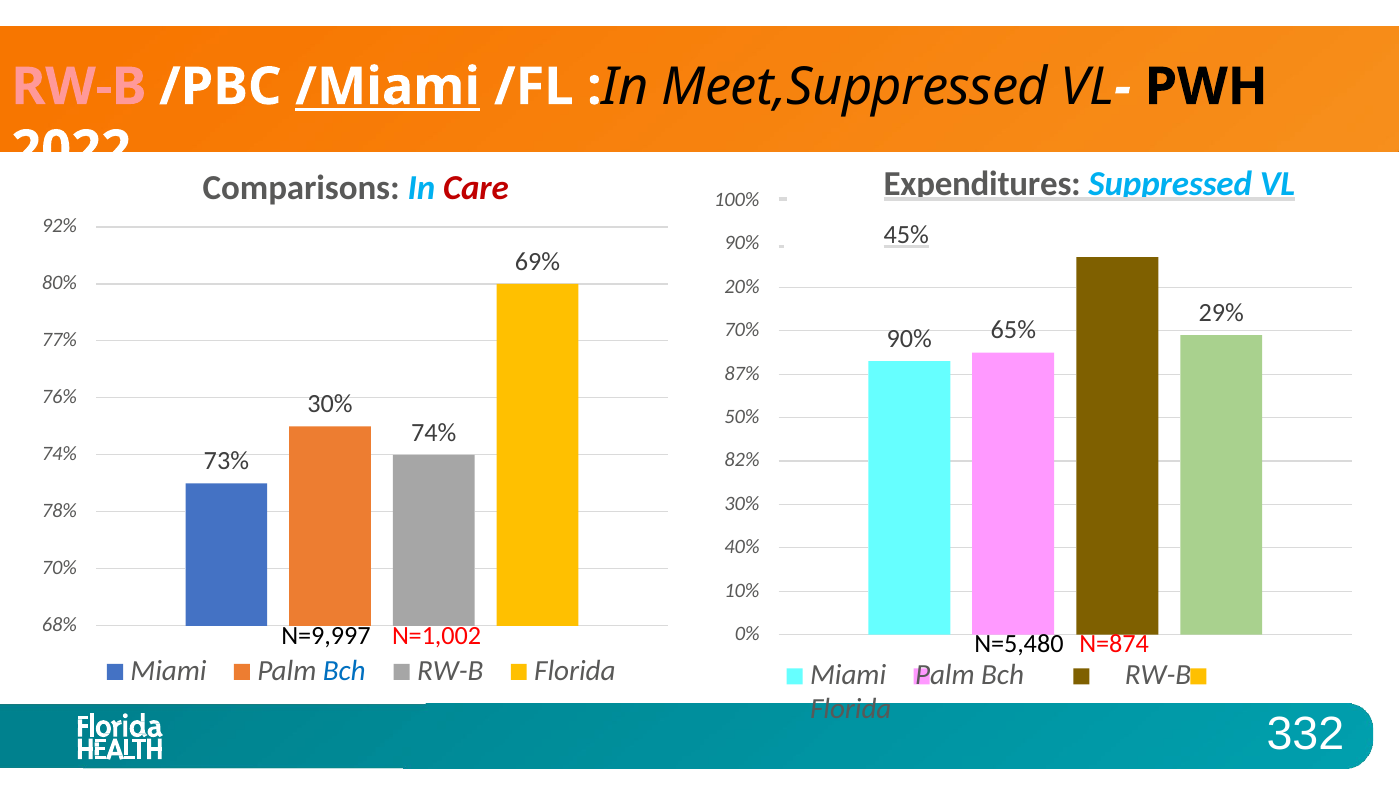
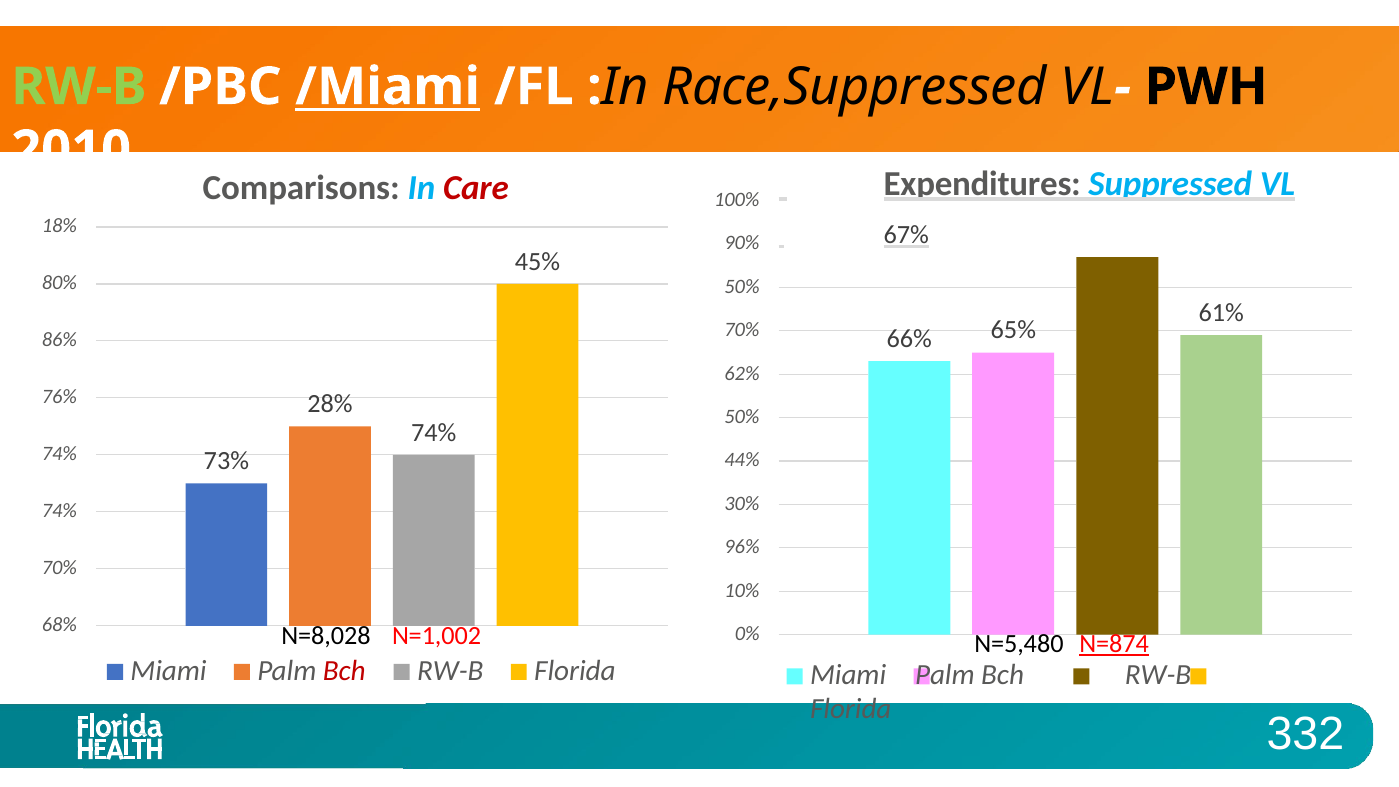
RW-B at (79, 87) colour: pink -> light green
Meet,Suppressed: Meet,Suppressed -> Race,Suppressed
2022: 2022 -> 2010
92%: 92% -> 18%
45%: 45% -> 67%
69%: 69% -> 45%
20% at (742, 286): 20% -> 50%
29%: 29% -> 61%
90% at (909, 339): 90% -> 66%
77%: 77% -> 86%
87%: 87% -> 62%
30% at (330, 404): 30% -> 28%
82%: 82% -> 44%
78% at (59, 511): 78% -> 74%
40%: 40% -> 96%
N=9,997: N=9,997 -> N=8,028
N=874 underline: none -> present
Bch at (344, 671) colour: blue -> red
